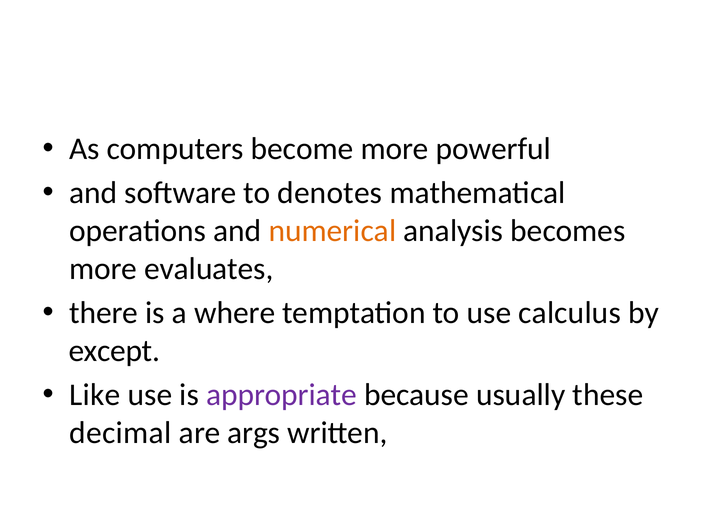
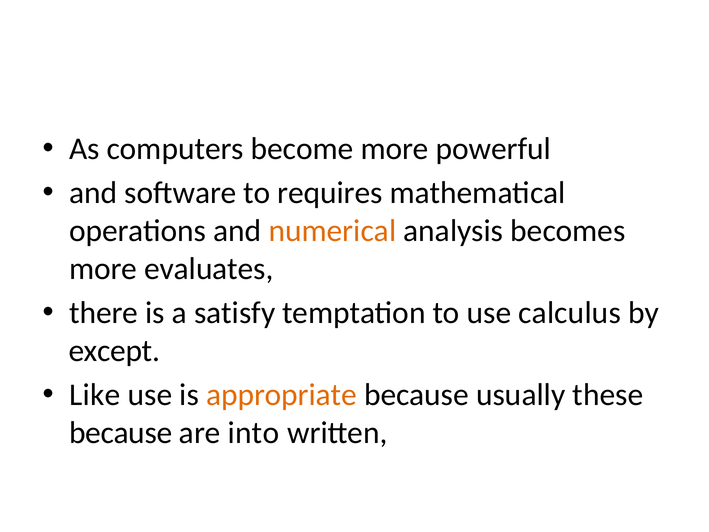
denotes: denotes -> requires
where: where -> satisfy
appropriate colour: purple -> orange
decimal at (120, 433): decimal -> because
args: args -> into
